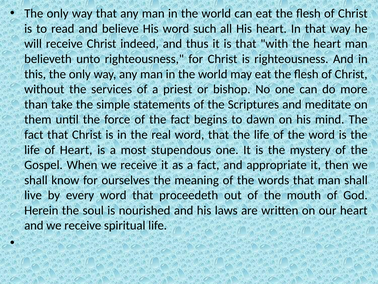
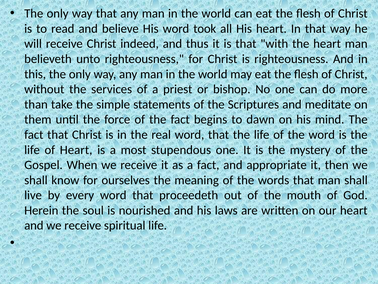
such: such -> took
